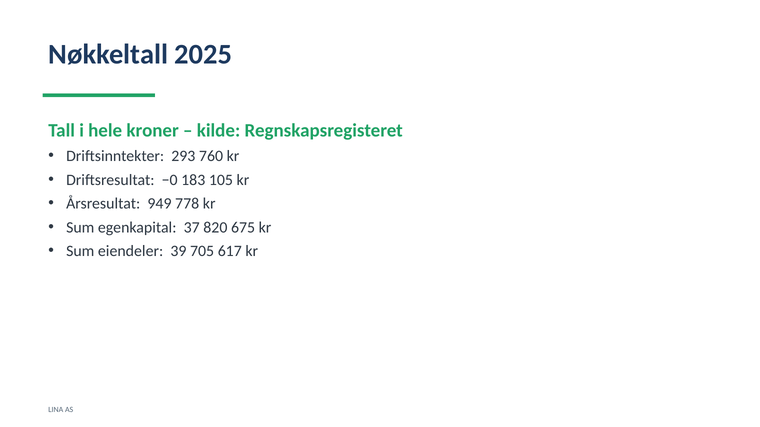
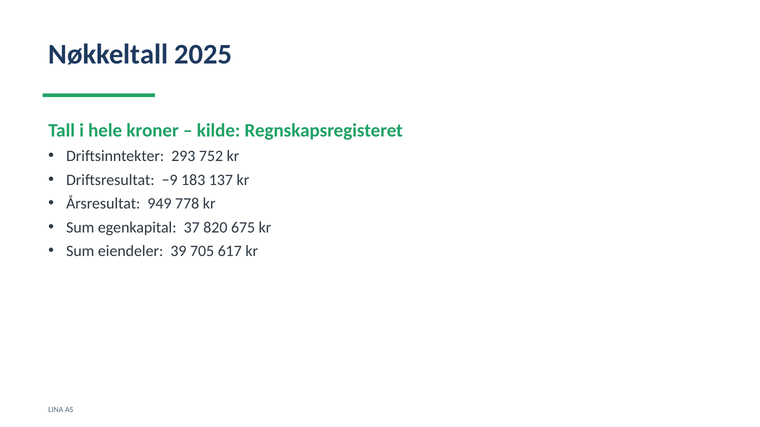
760: 760 -> 752
−0: −0 -> −9
105: 105 -> 137
